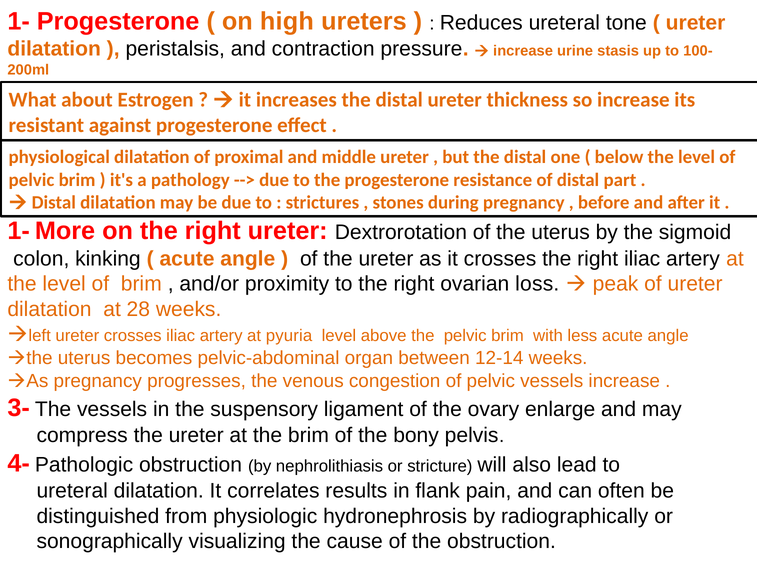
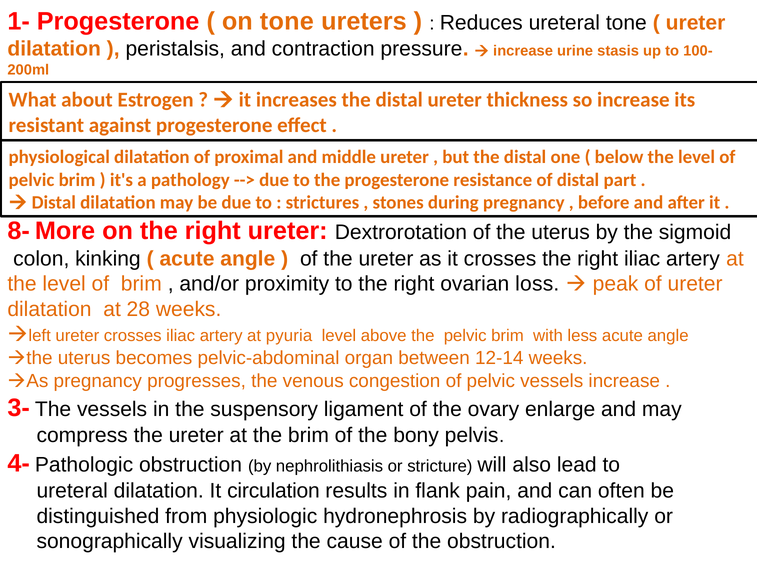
on high: high -> tone
1- at (19, 231): 1- -> 8-
correlates: correlates -> circulation
